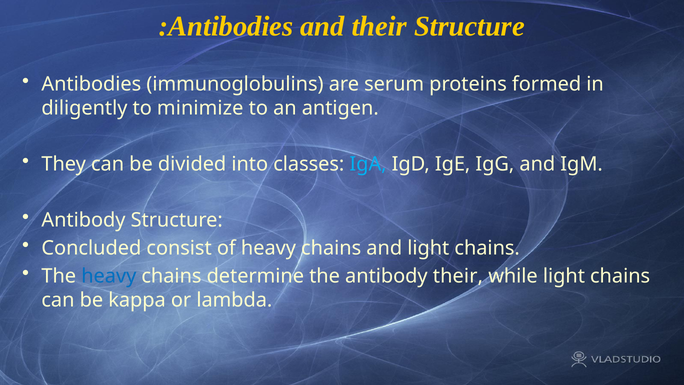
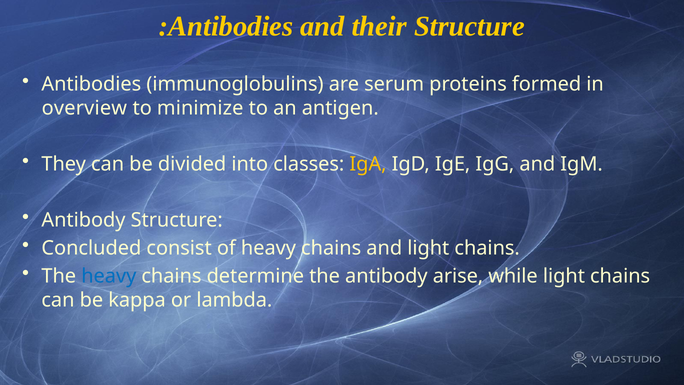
diligently: diligently -> overview
IgA colour: light blue -> yellow
antibody their: their -> arise
